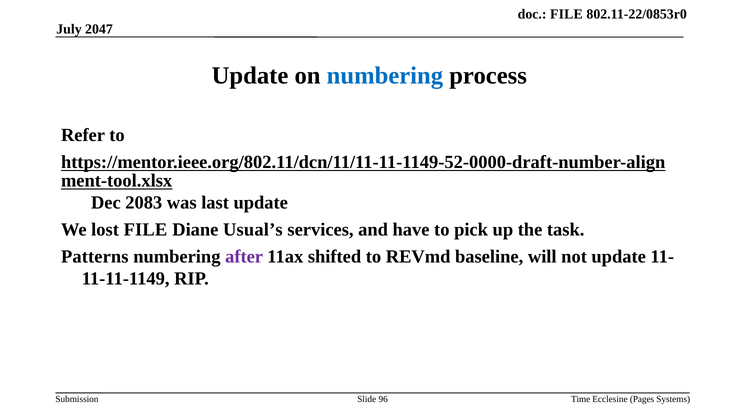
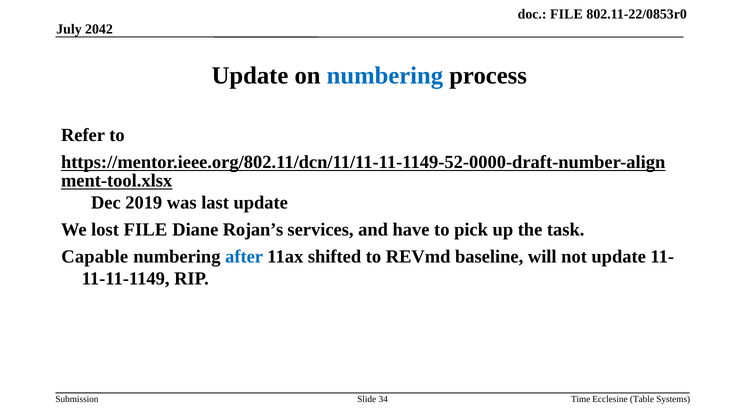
2047: 2047 -> 2042
2083: 2083 -> 2019
Usual’s: Usual’s -> Rojan’s
Patterns: Patterns -> Capable
after colour: purple -> blue
96: 96 -> 34
Pages: Pages -> Table
